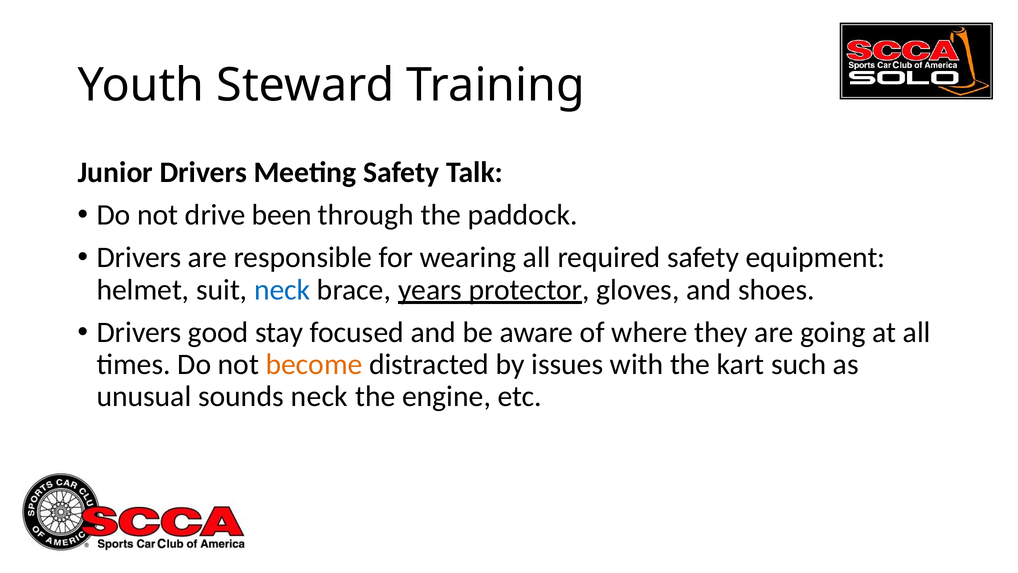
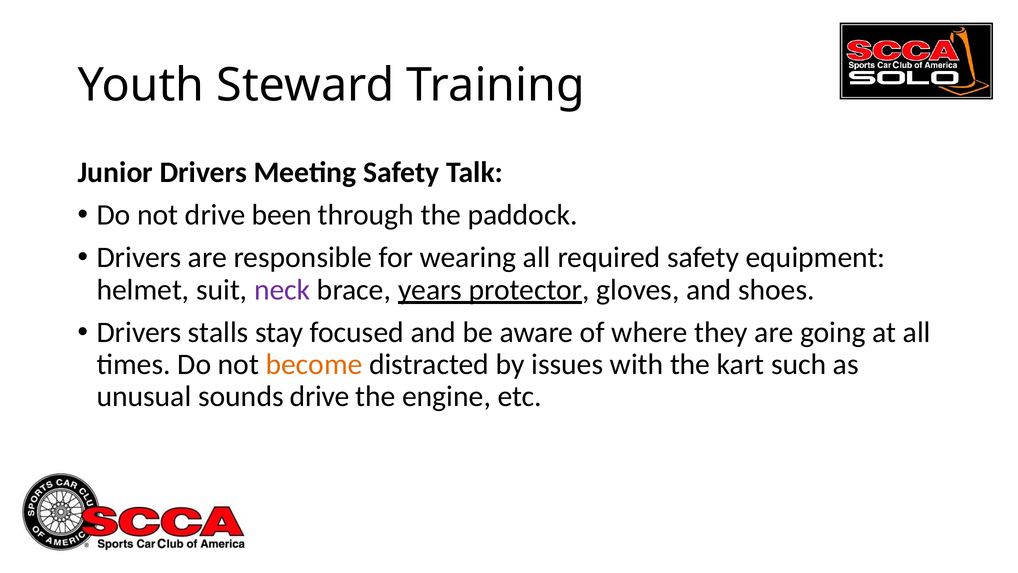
neck at (282, 290) colour: blue -> purple
good: good -> stalls
sounds neck: neck -> drive
